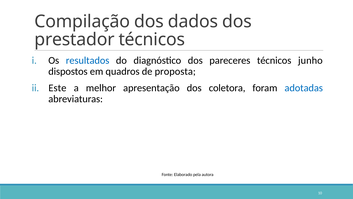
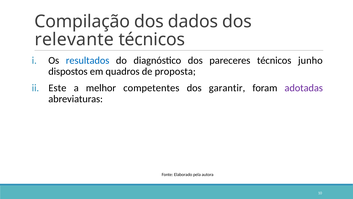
prestador: prestador -> relevante
apresentação: apresentação -> competentes
coletora: coletora -> garantir
adotadas colour: blue -> purple
